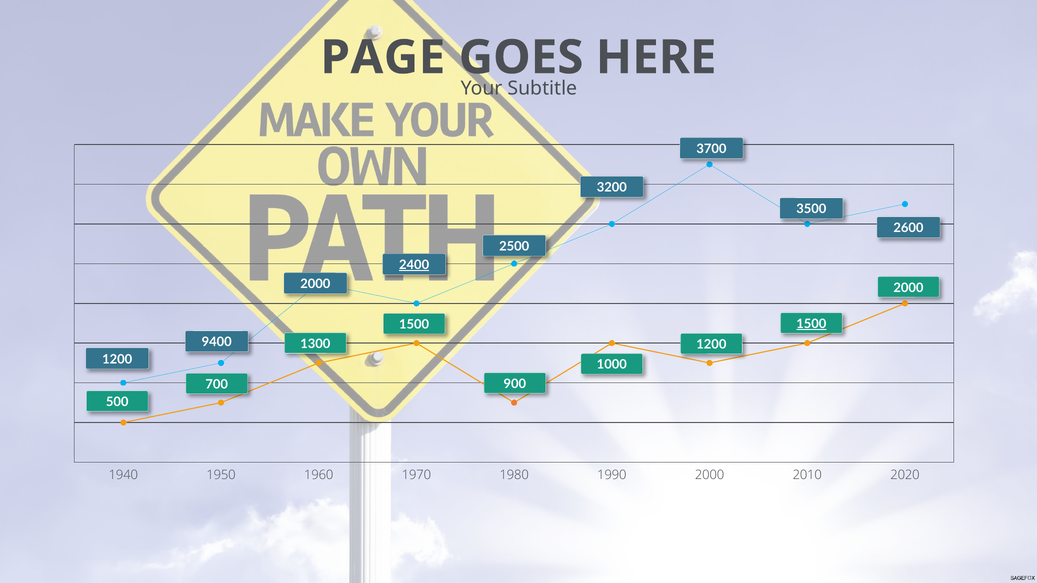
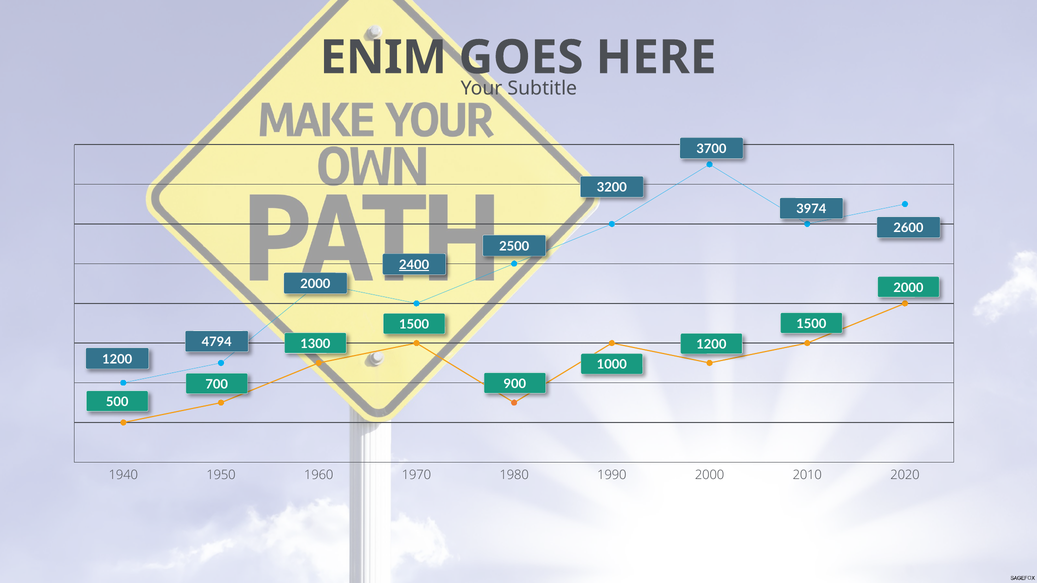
PAGE: PAGE -> ENIM
3500: 3500 -> 3974
1500 at (811, 324) underline: present -> none
9400: 9400 -> 4794
